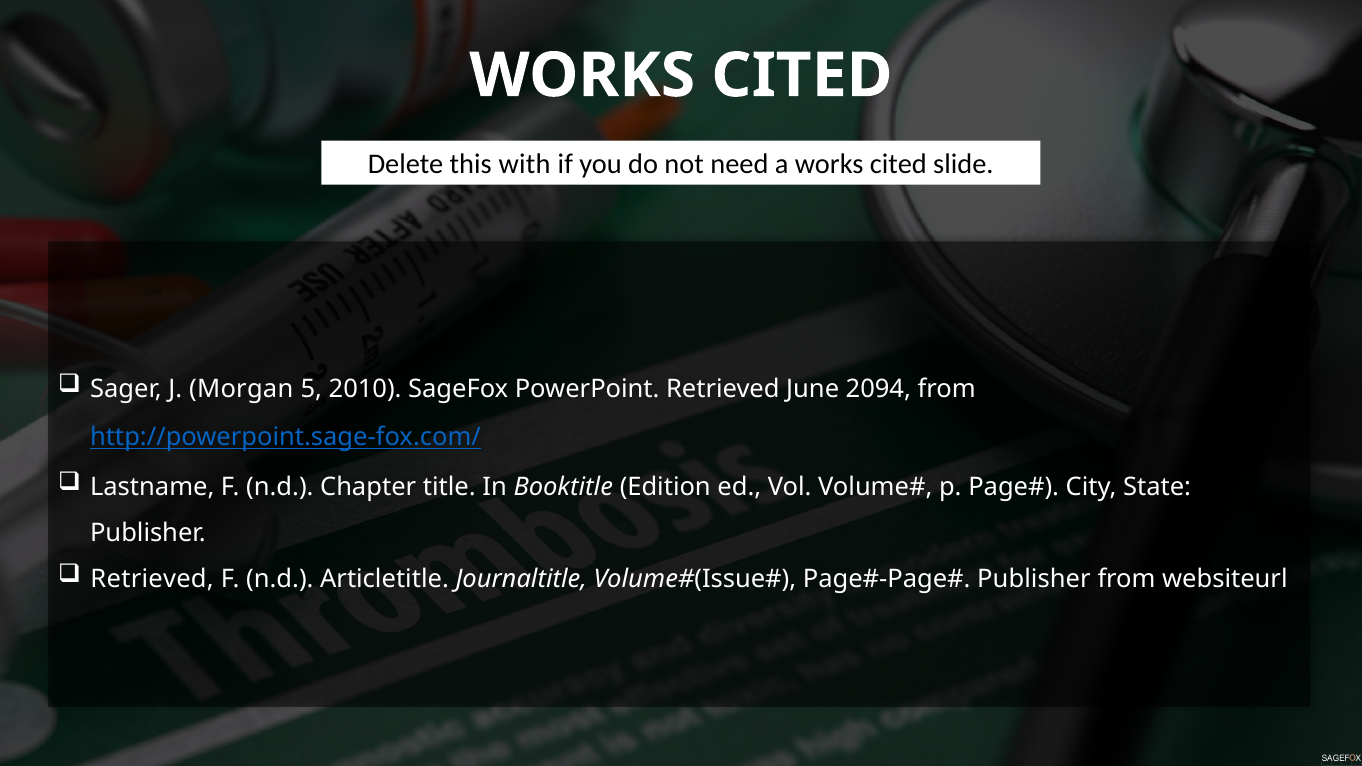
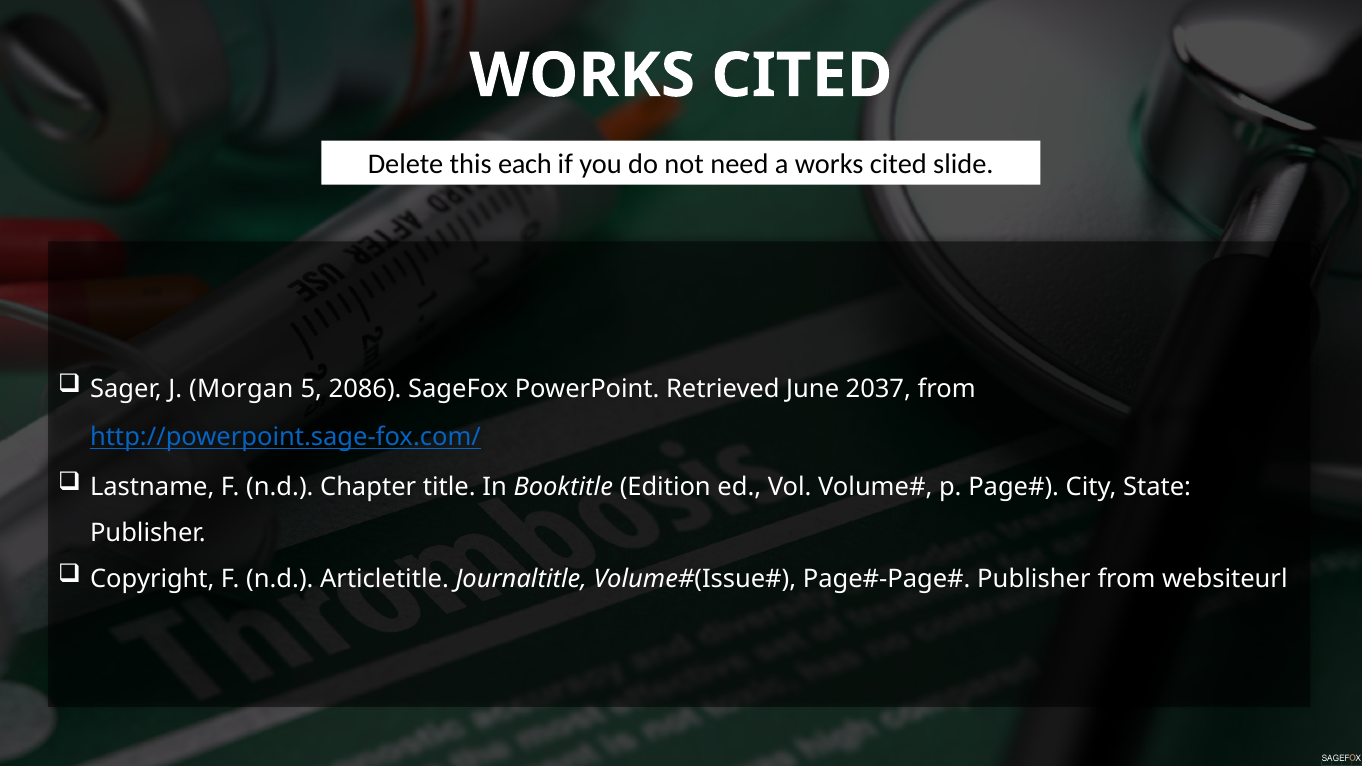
with: with -> each
2010: 2010 -> 2086
2094: 2094 -> 2037
Retrieved at (152, 579): Retrieved -> Copyright
